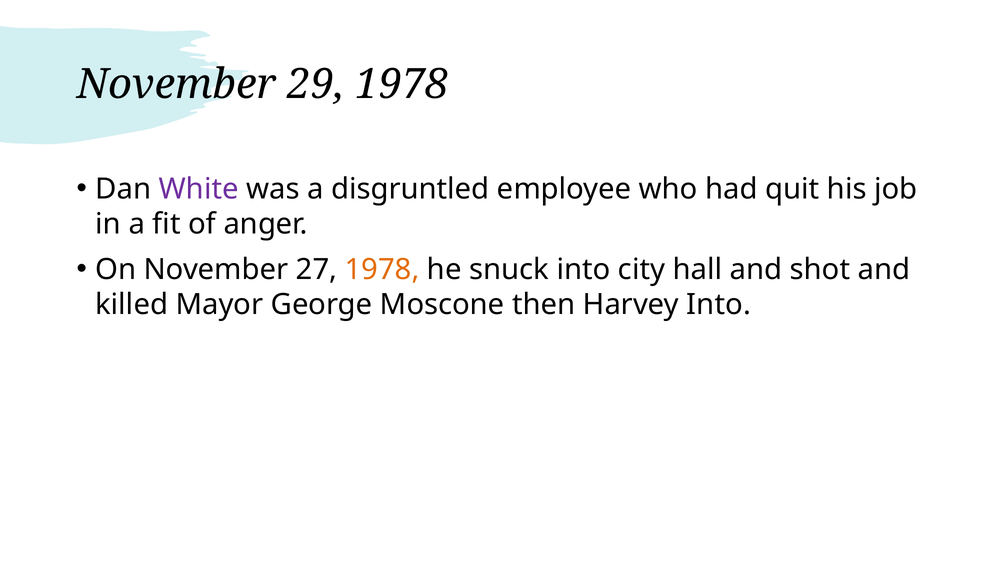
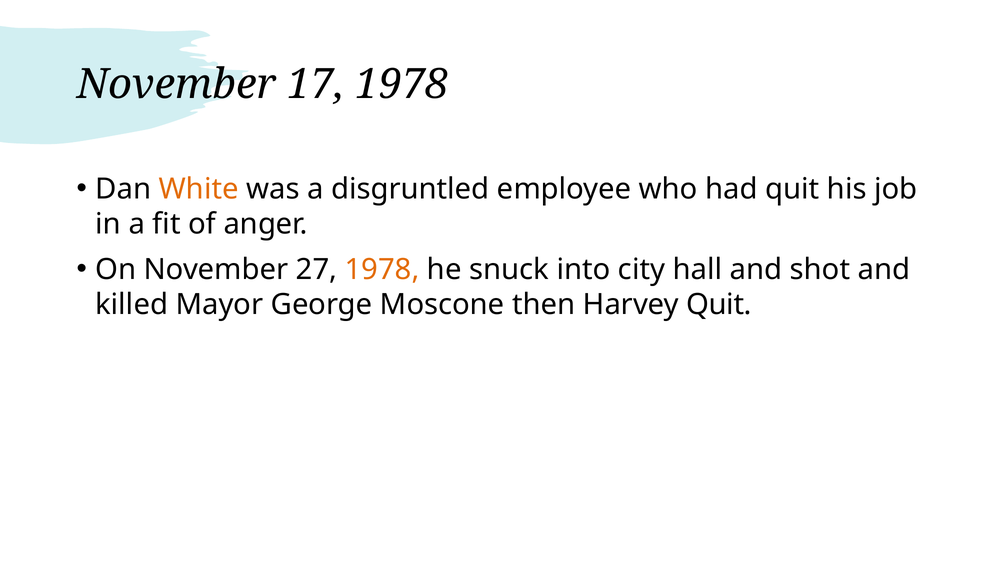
29: 29 -> 17
White colour: purple -> orange
Harvey Into: Into -> Quit
